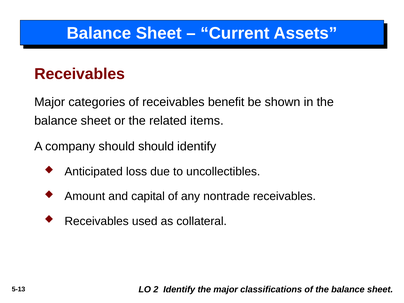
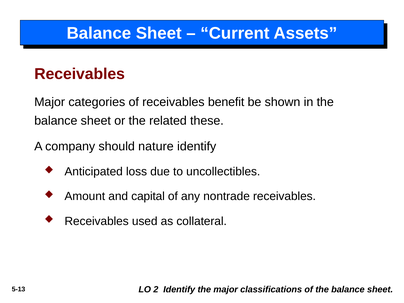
items: items -> these
should should: should -> nature
